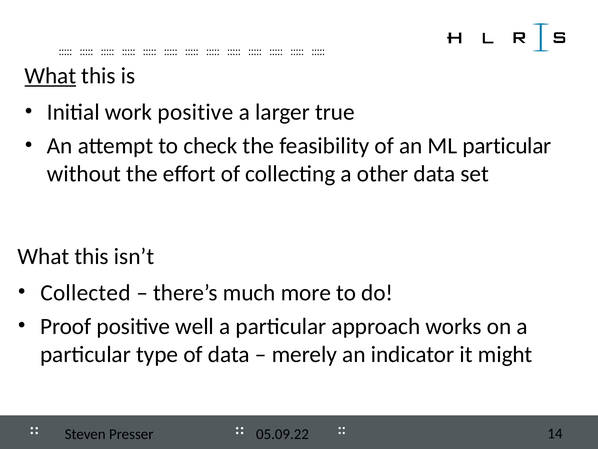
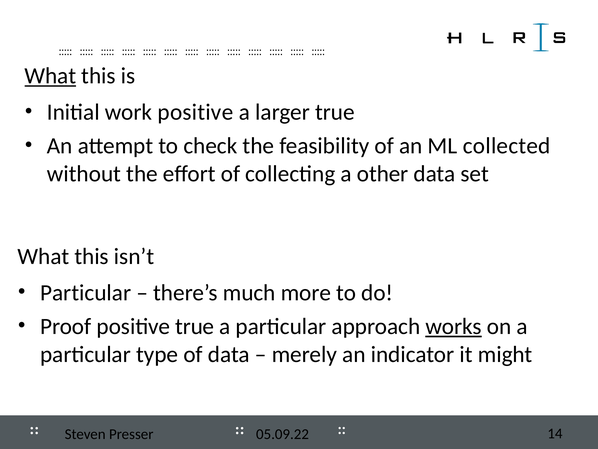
ML particular: particular -> collected
Collected at (86, 292): Collected -> Particular
positive well: well -> true
works underline: none -> present
